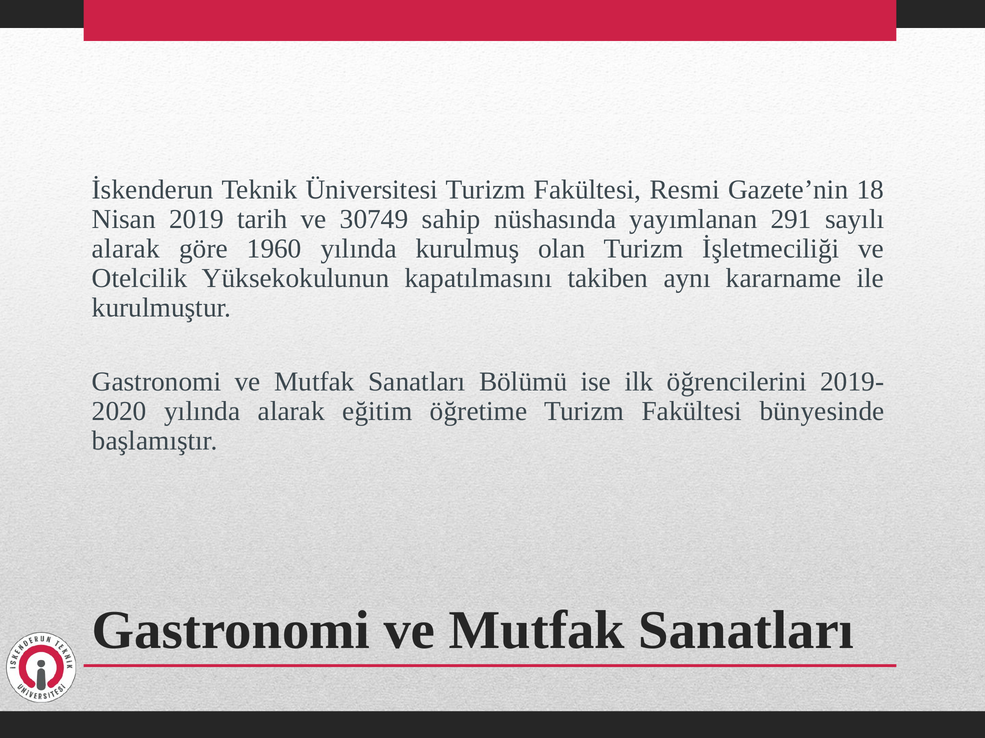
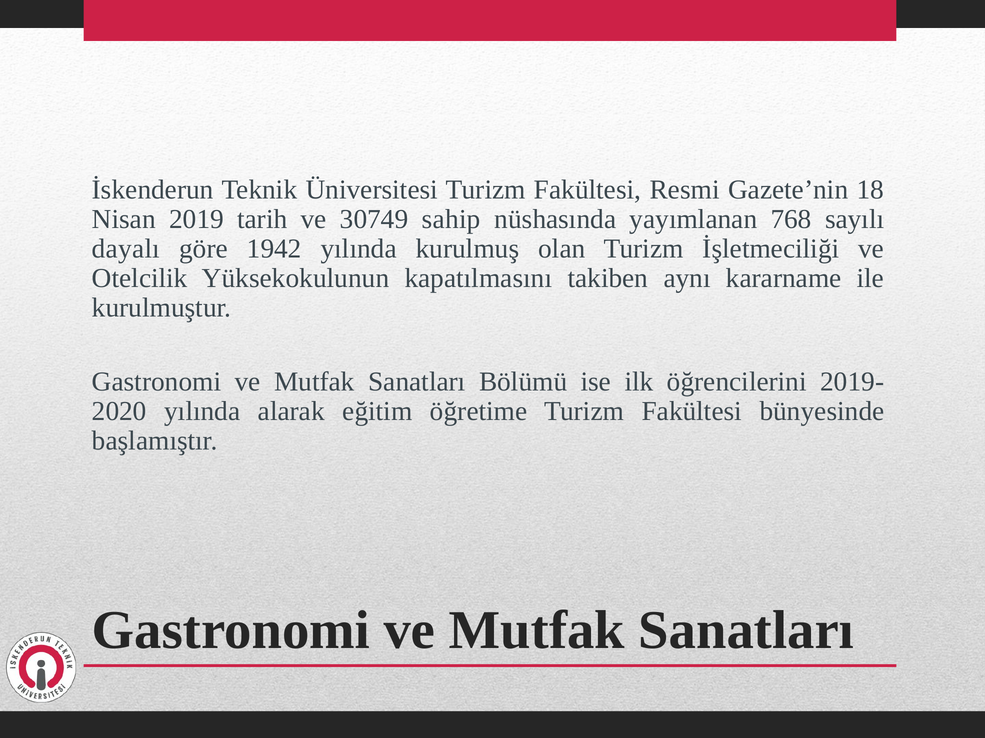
291: 291 -> 768
alarak at (126, 249): alarak -> dayalı
1960: 1960 -> 1942
